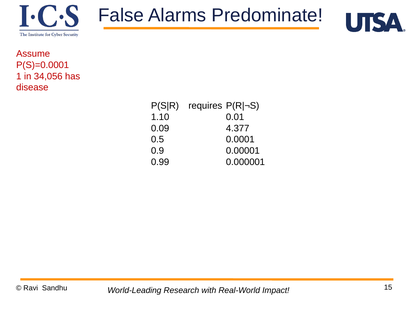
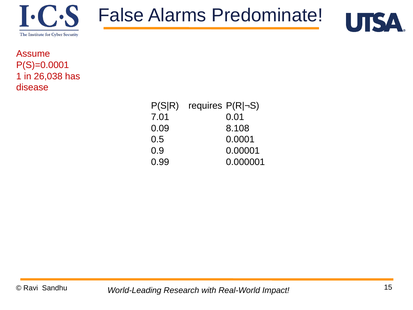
34,056: 34,056 -> 26,038
1.10: 1.10 -> 7.01
4.377: 4.377 -> 8.108
